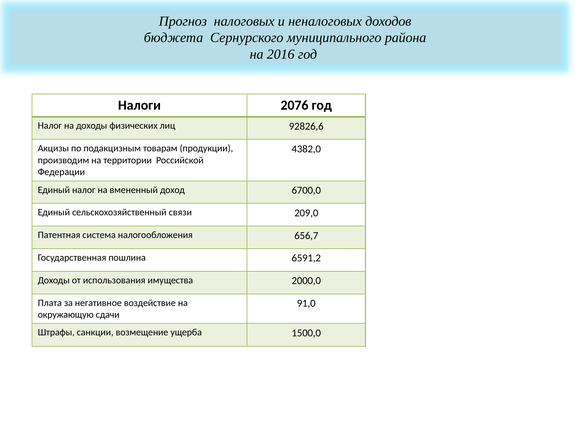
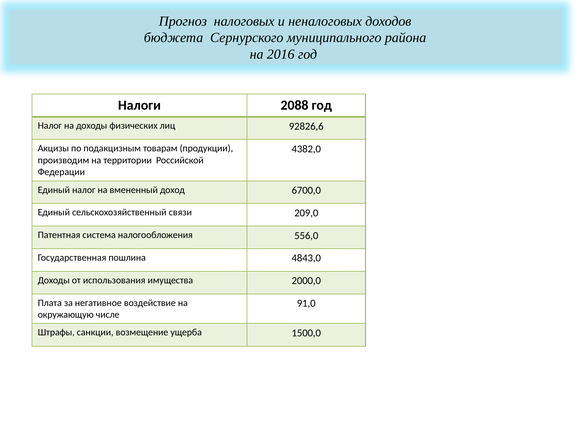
2076: 2076 -> 2088
656,7: 656,7 -> 556,0
6591,2: 6591,2 -> 4843,0
сдачи: сдачи -> числе
